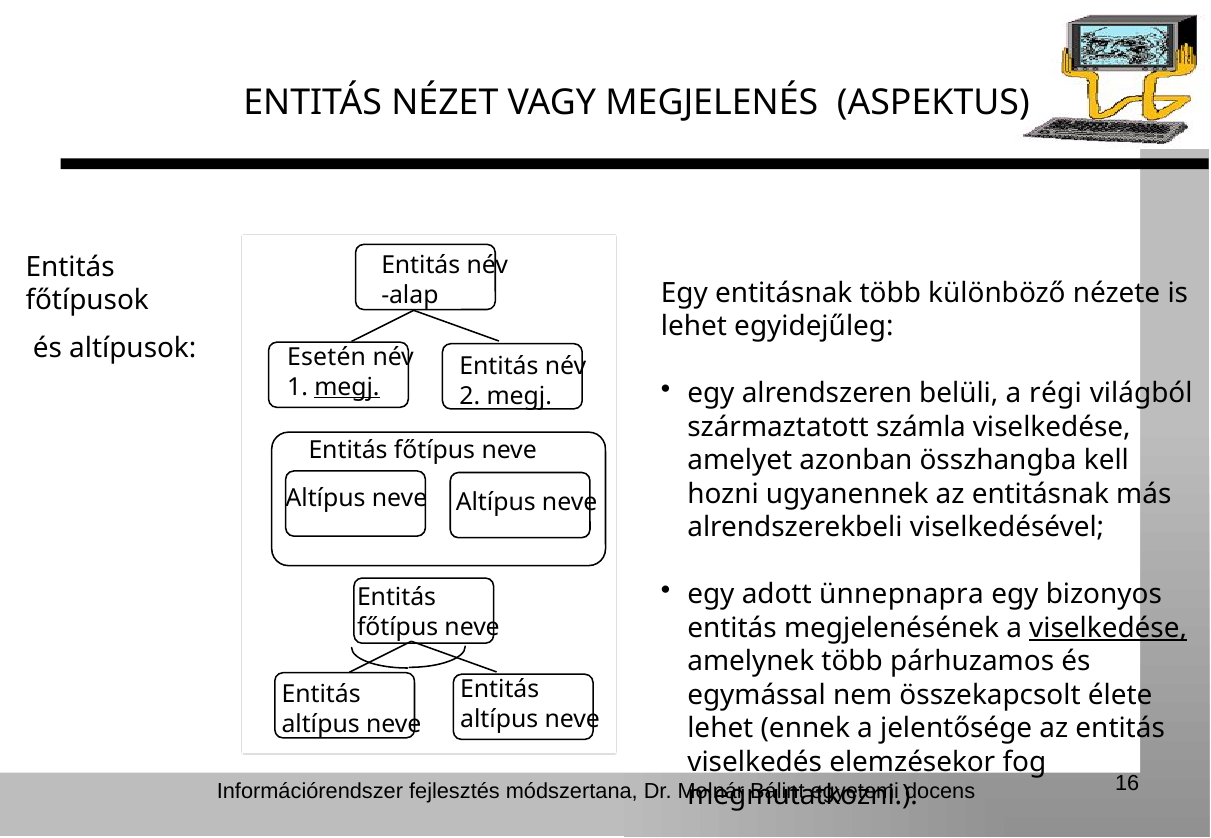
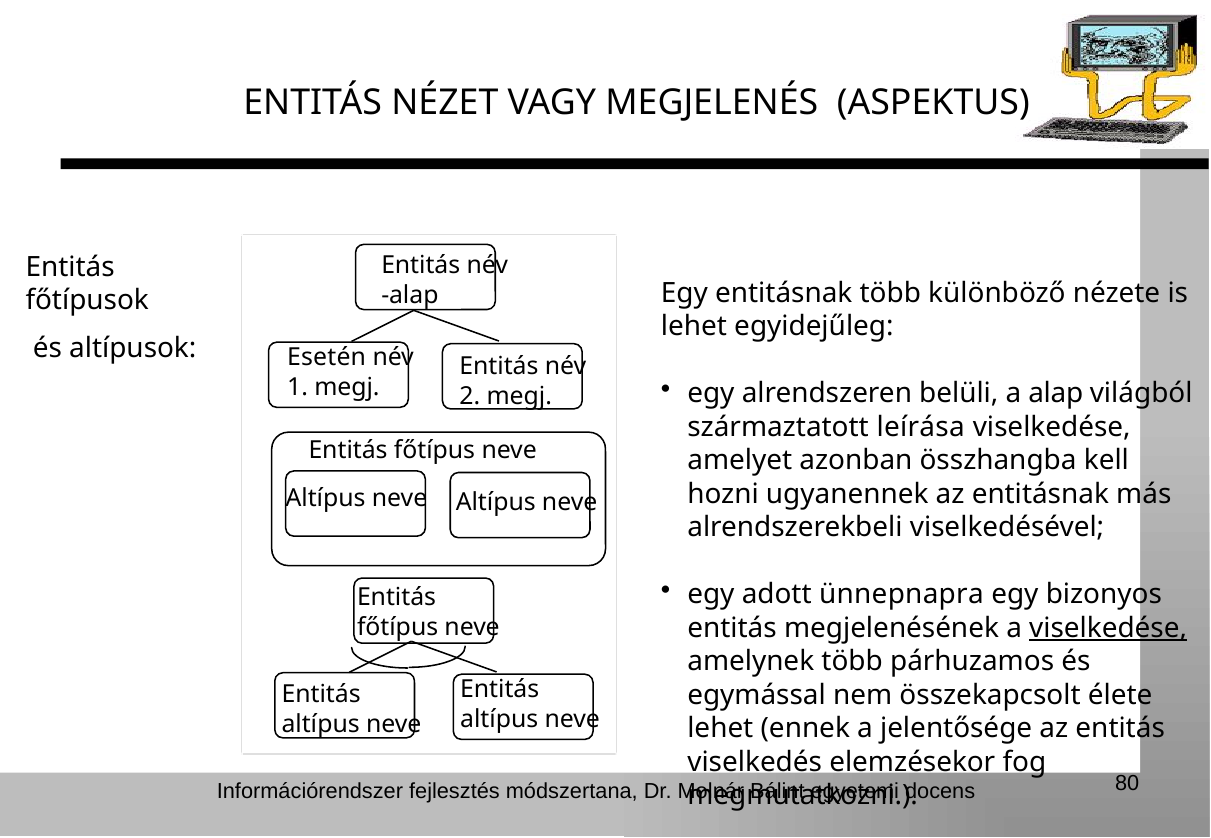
a régi: régi -> alap
megj at (347, 387) underline: present -> none
számla: számla -> leírása
16: 16 -> 80
